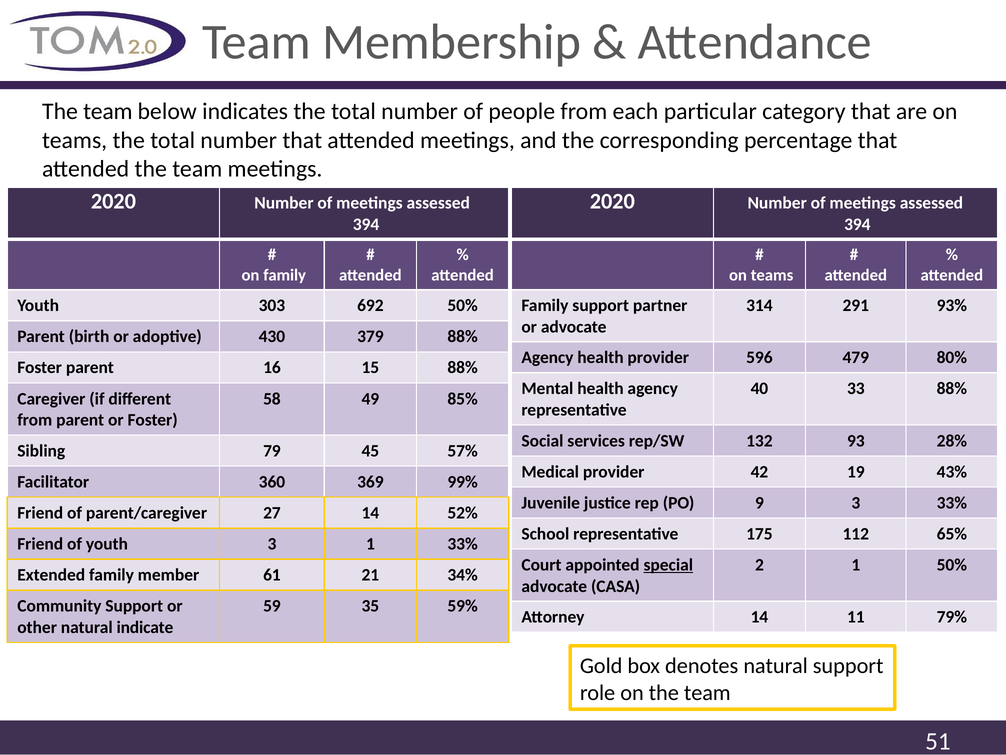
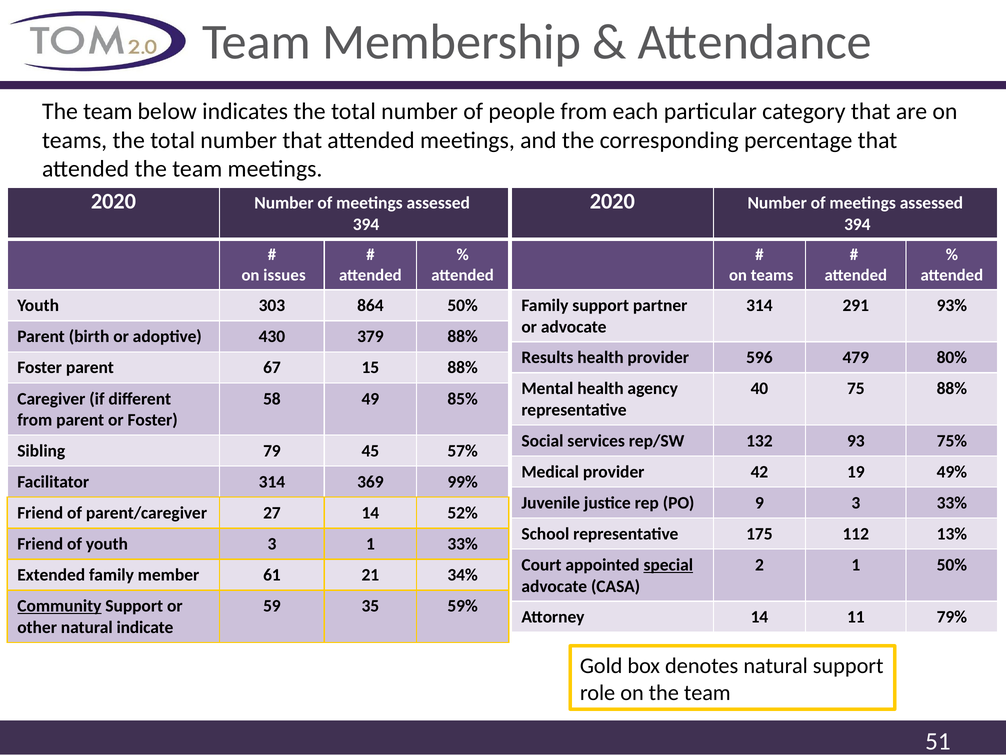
on family: family -> issues
692: 692 -> 864
Agency at (547, 357): Agency -> Results
16: 16 -> 67
33: 33 -> 75
28%: 28% -> 75%
43%: 43% -> 49%
Facilitator 360: 360 -> 314
65%: 65% -> 13%
Community underline: none -> present
